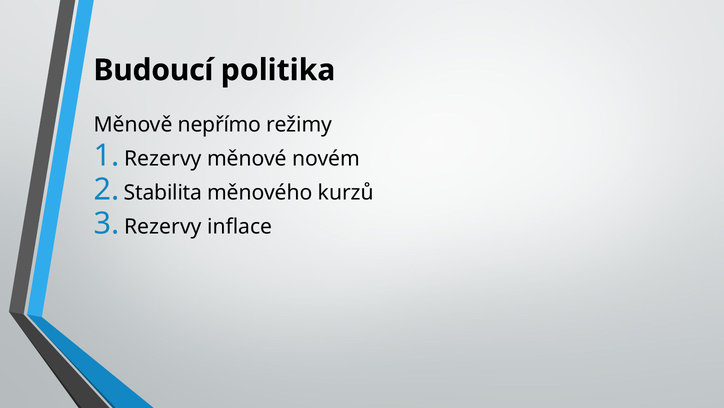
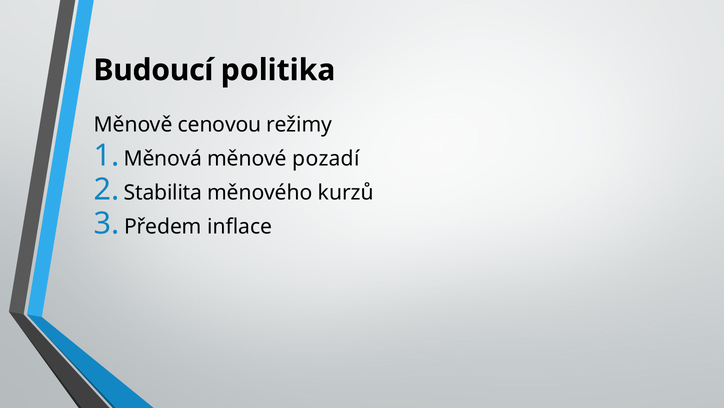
nepřímo: nepřímo -> cenovou
Rezervy at (163, 158): Rezervy -> Měnová
novém: novém -> pozadí
Rezervy at (163, 226): Rezervy -> Předem
